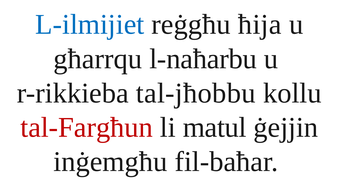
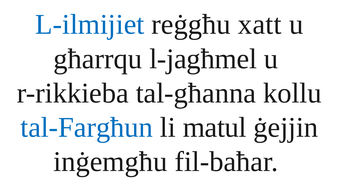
ħija: ħija -> xatt
l-naħarbu: l-naħarbu -> l-jagħmel
tal-jħobbu: tal-jħobbu -> tal-għanna
tal-Fargħun colour: red -> blue
